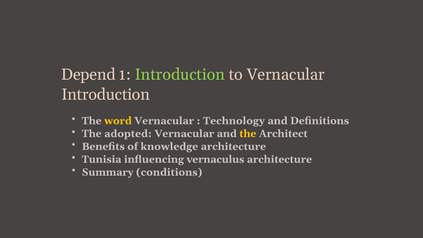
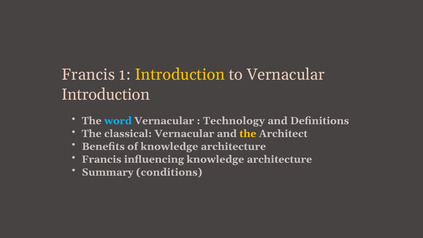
Depend at (88, 75): Depend -> Francis
Introduction at (180, 75) colour: light green -> yellow
word colour: yellow -> light blue
adopted: adopted -> classical
Tunisia at (102, 159): Tunisia -> Francis
influencing vernaculus: vernaculus -> knowledge
